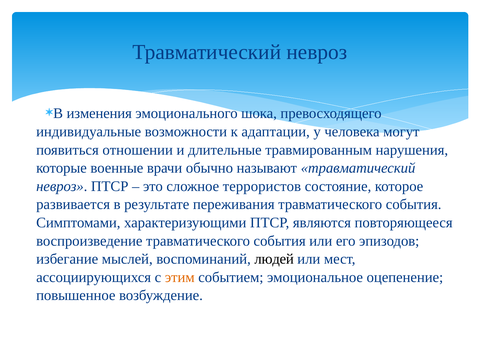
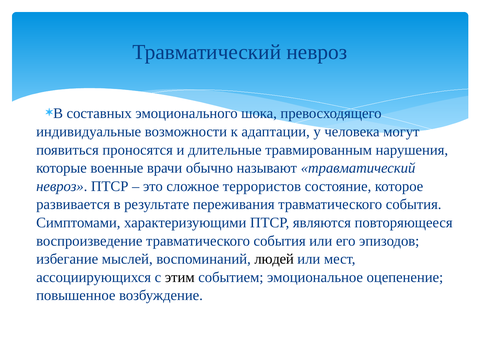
изменения: изменения -> составных
отношении: отношении -> проносятся
этим colour: orange -> black
